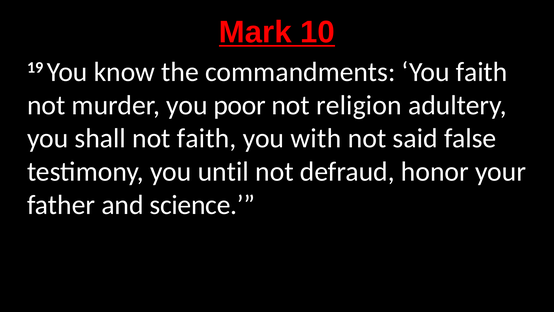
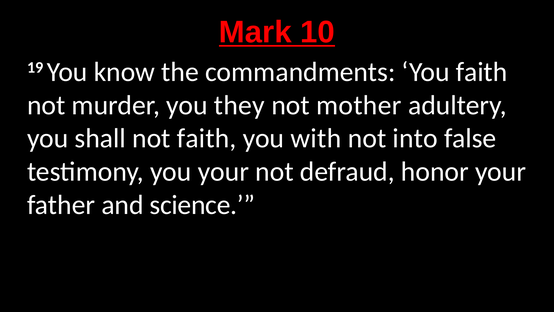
poor: poor -> they
religion: religion -> mother
said: said -> into
you until: until -> your
